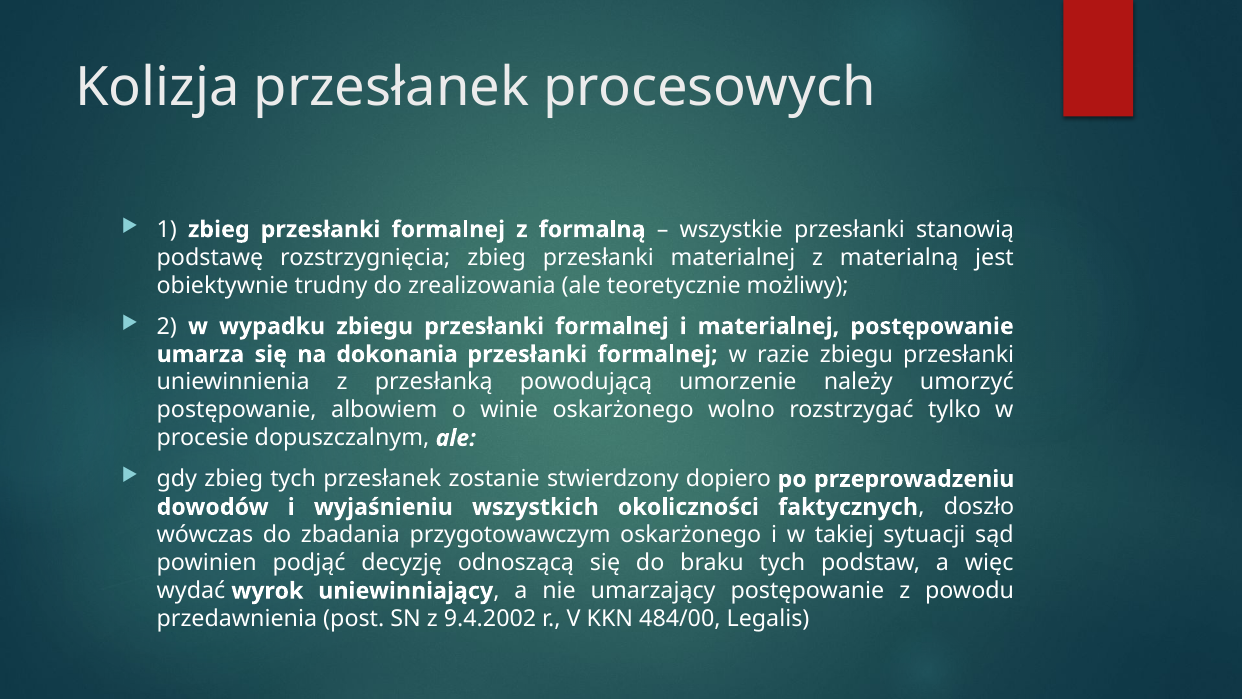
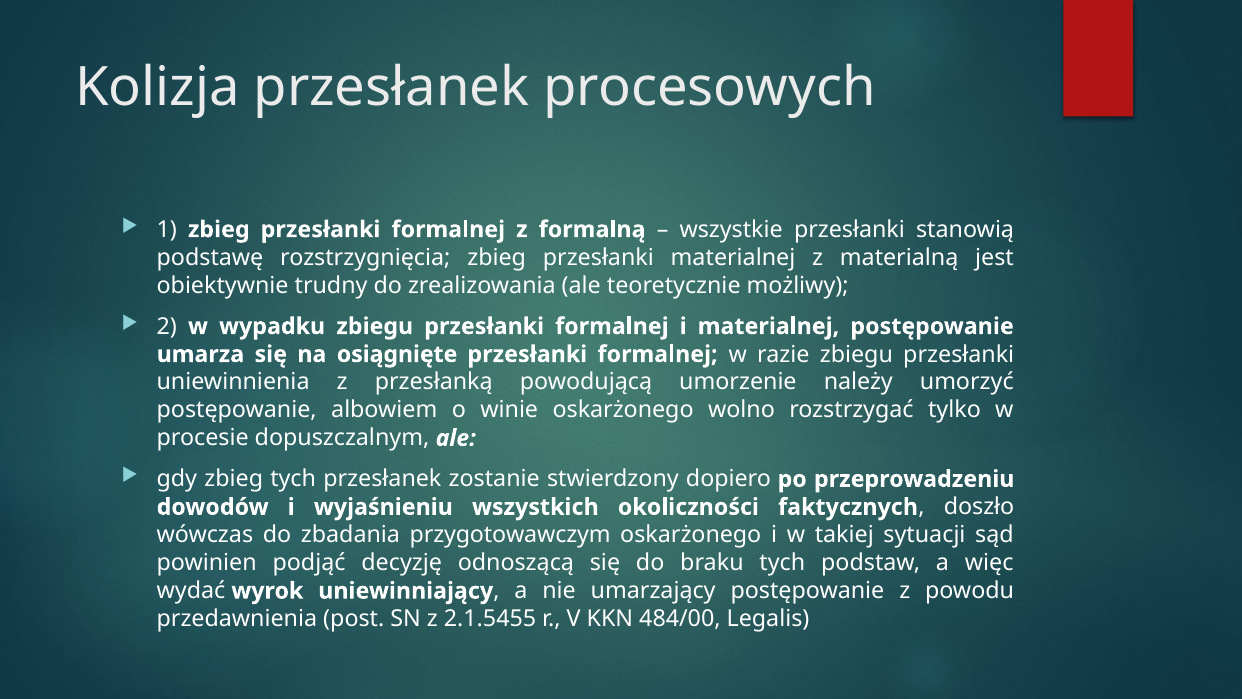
dokonania: dokonania -> osiągnięte
9.4.2002: 9.4.2002 -> 2.1.5455
